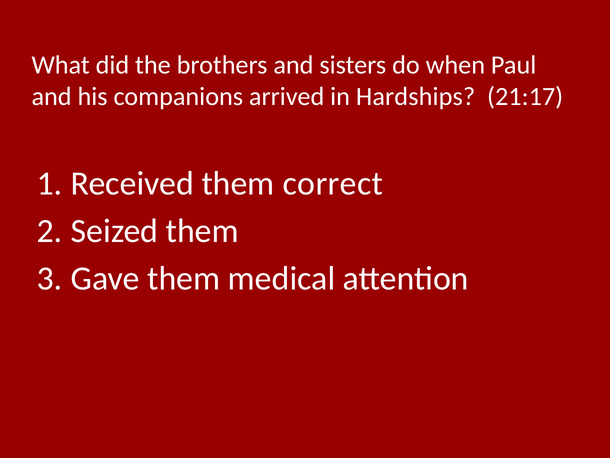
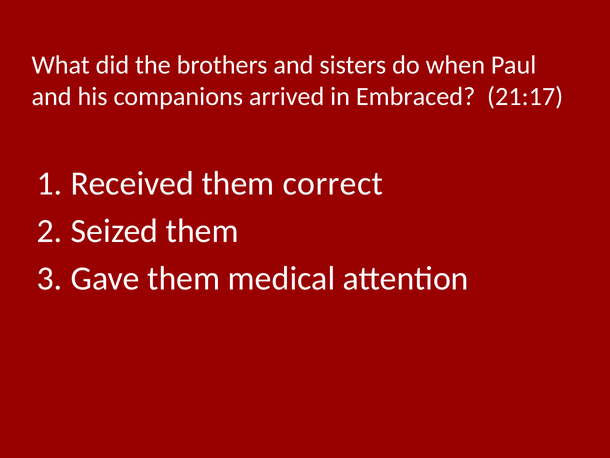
Hardships: Hardships -> Embraced
